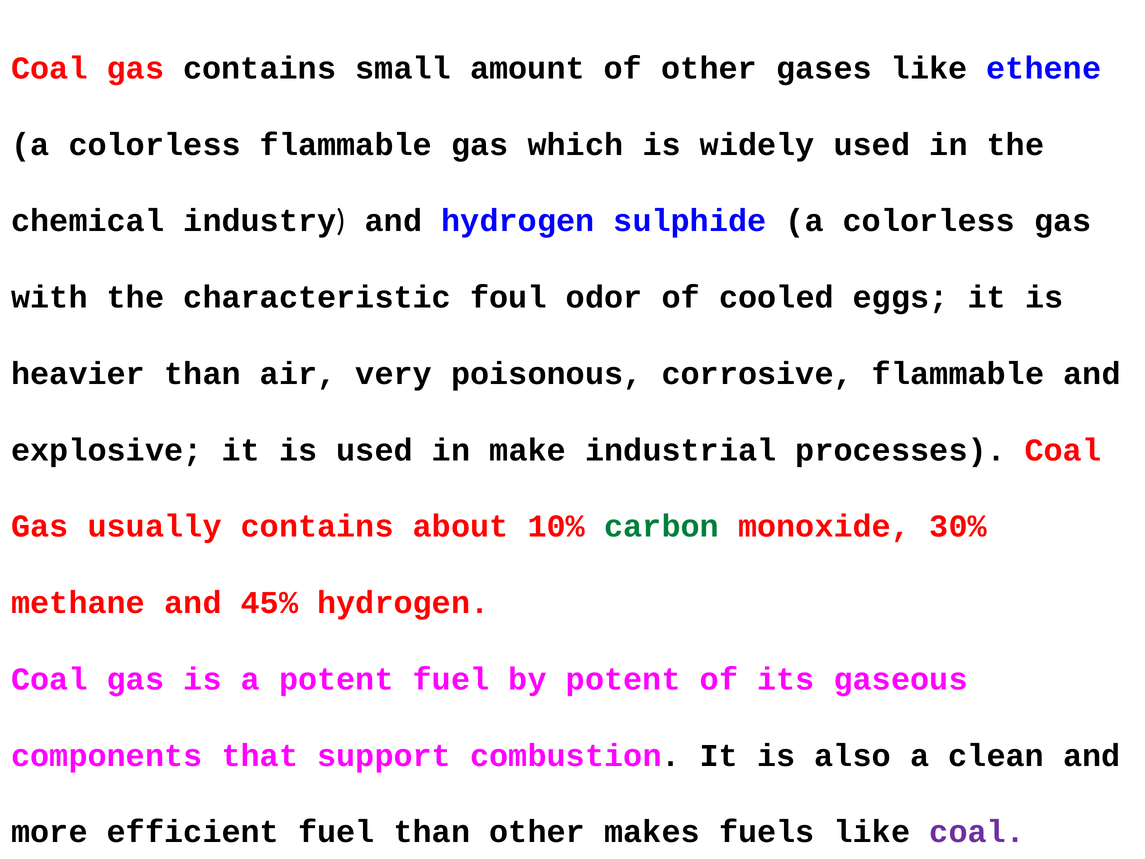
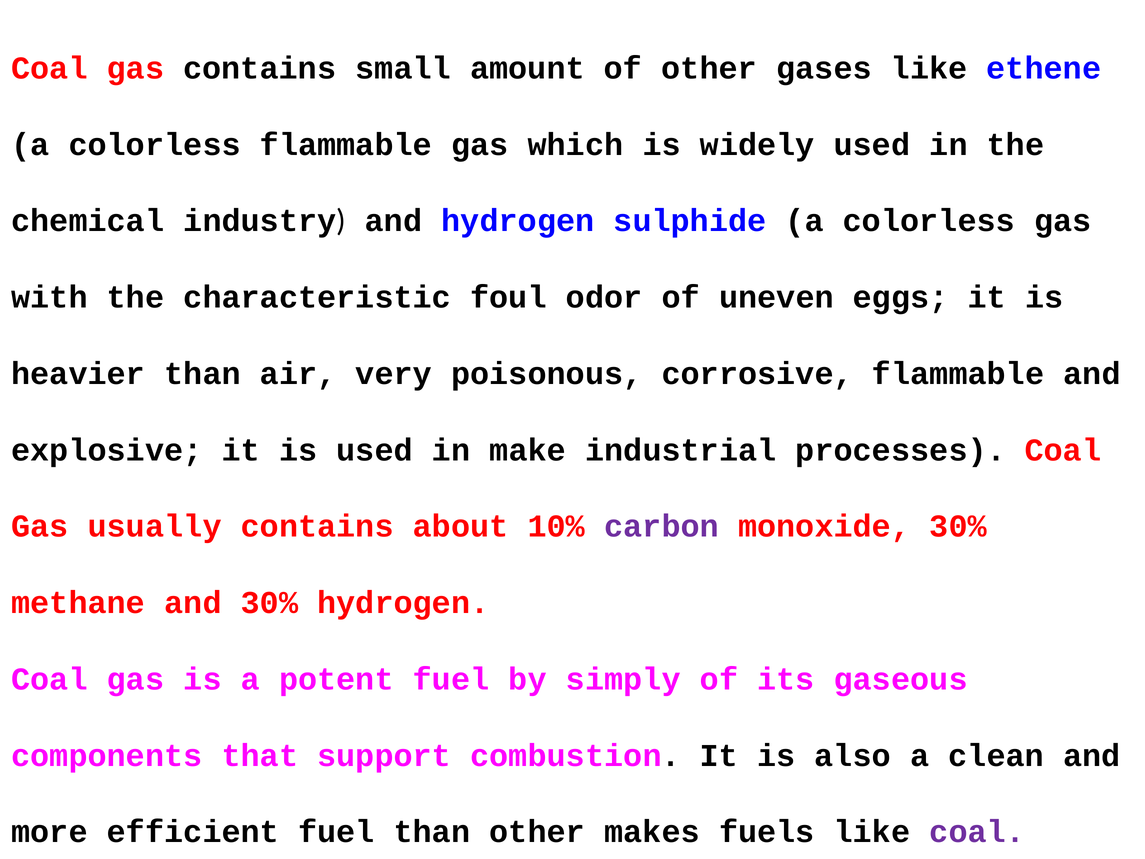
cooled: cooled -> uneven
carbon colour: green -> purple
and 45%: 45% -> 30%
by potent: potent -> simply
